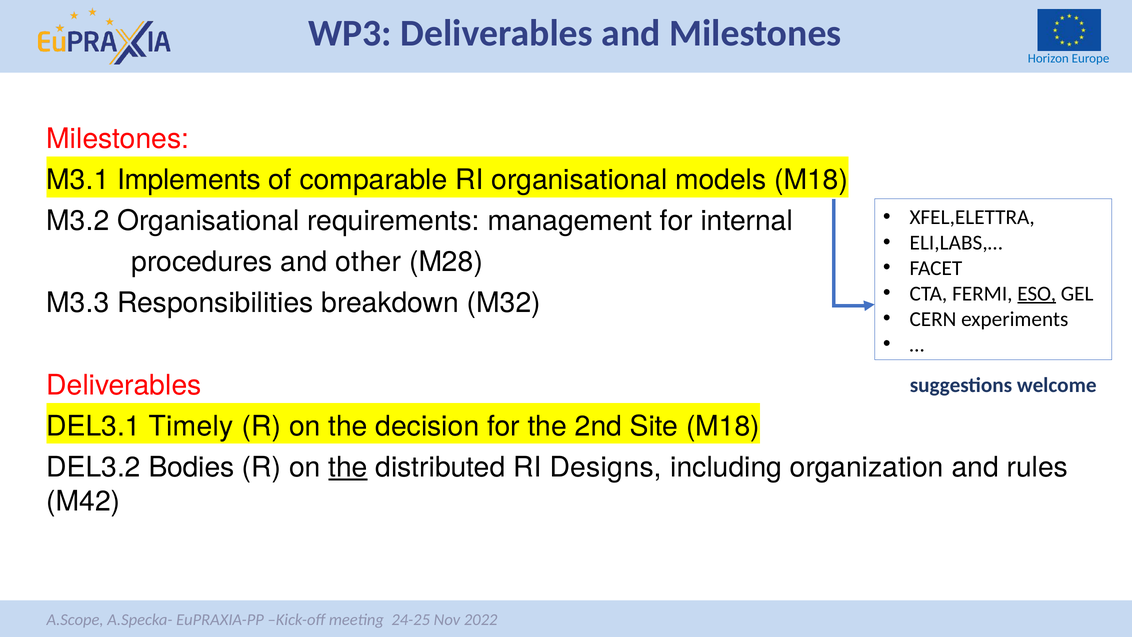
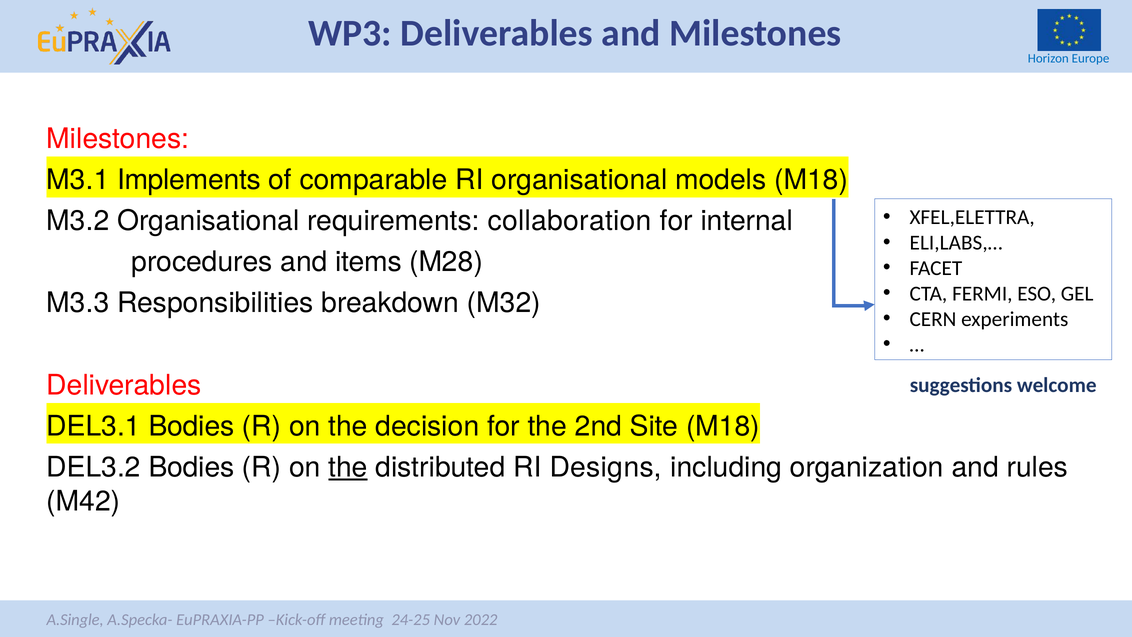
management: management -> collaboration
other: other -> items
ESO underline: present -> none
DEL3.1 Timely: Timely -> Bodies
A.Scope: A.Scope -> A.Single
